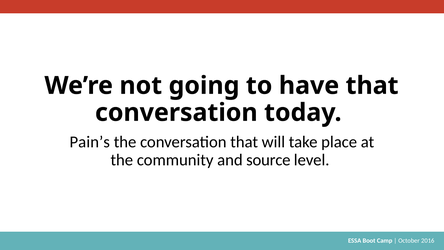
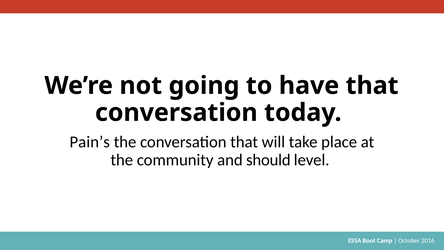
source: source -> should
